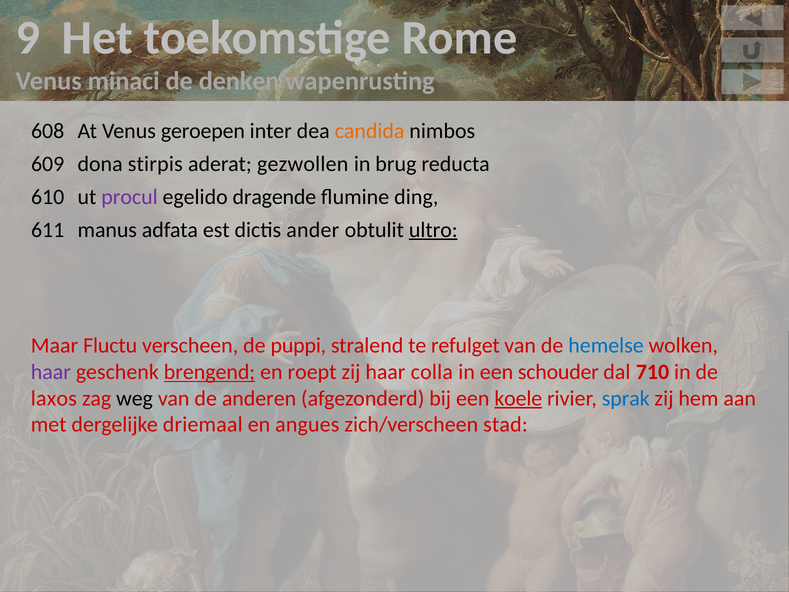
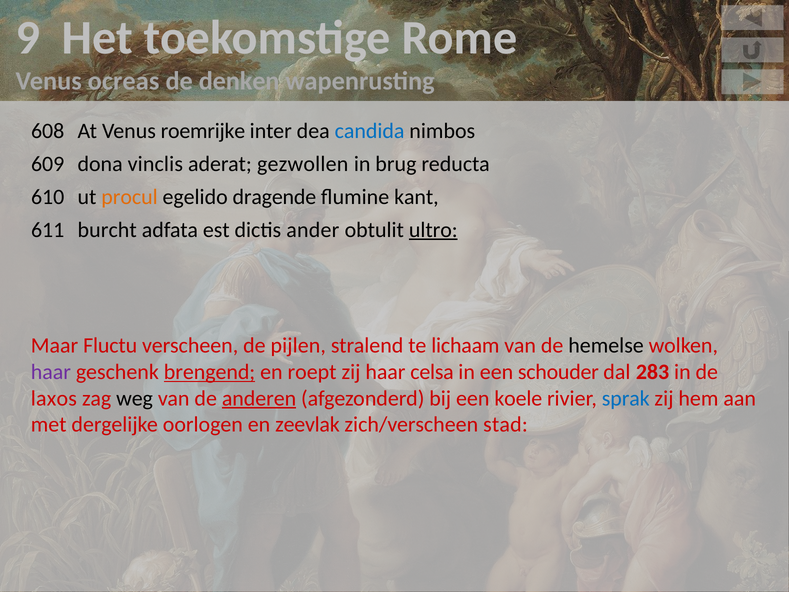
minaci: minaci -> ocreas
geroepen: geroepen -> roemrijke
candida colour: orange -> blue
stirpis: stirpis -> vinclis
procul colour: purple -> orange
ding: ding -> kant
manus: manus -> burcht
puppi: puppi -> pijlen
refulget: refulget -> lichaam
hemelse colour: blue -> black
colla: colla -> celsa
710: 710 -> 283
anderen underline: none -> present
koele underline: present -> none
driemaal: driemaal -> oorlogen
angues: angues -> zeevlak
